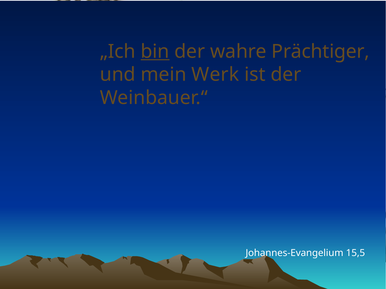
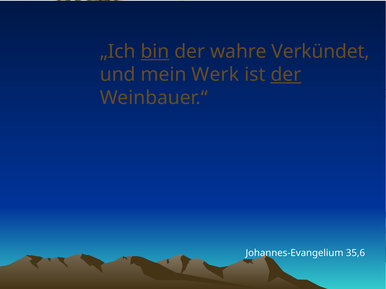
Prächtiger: Prächtiger -> Verkündet
der at (286, 75) underline: none -> present
15,5: 15,5 -> 35,6
